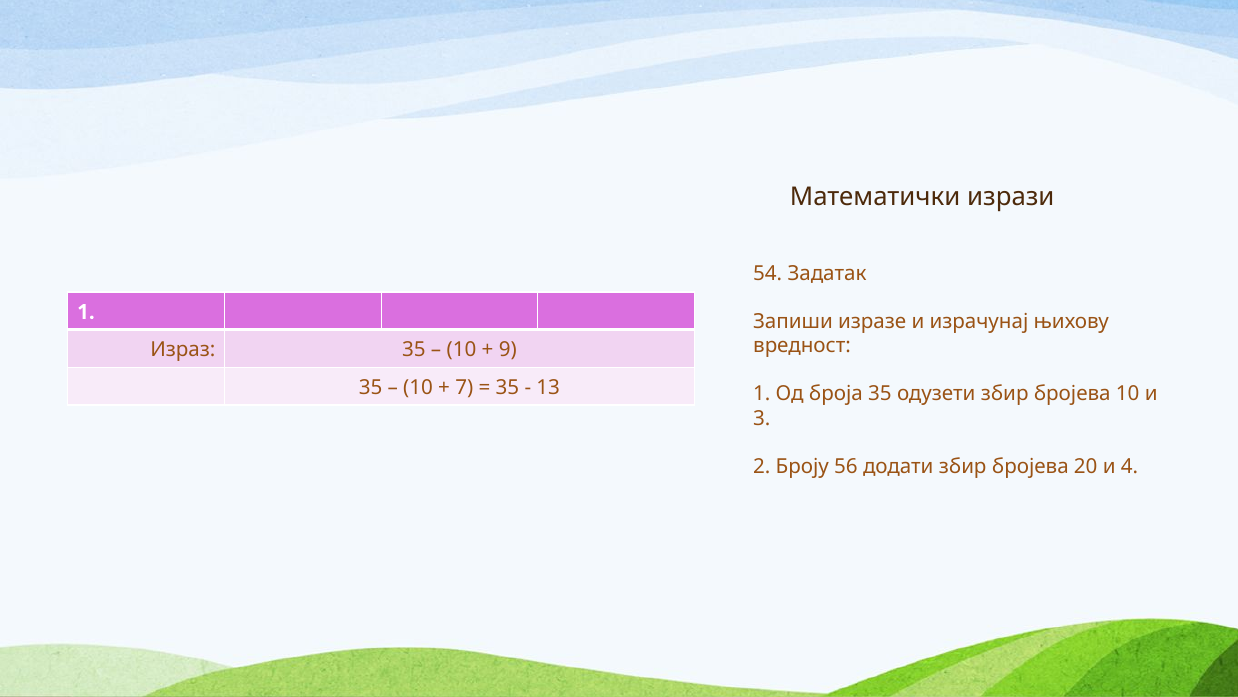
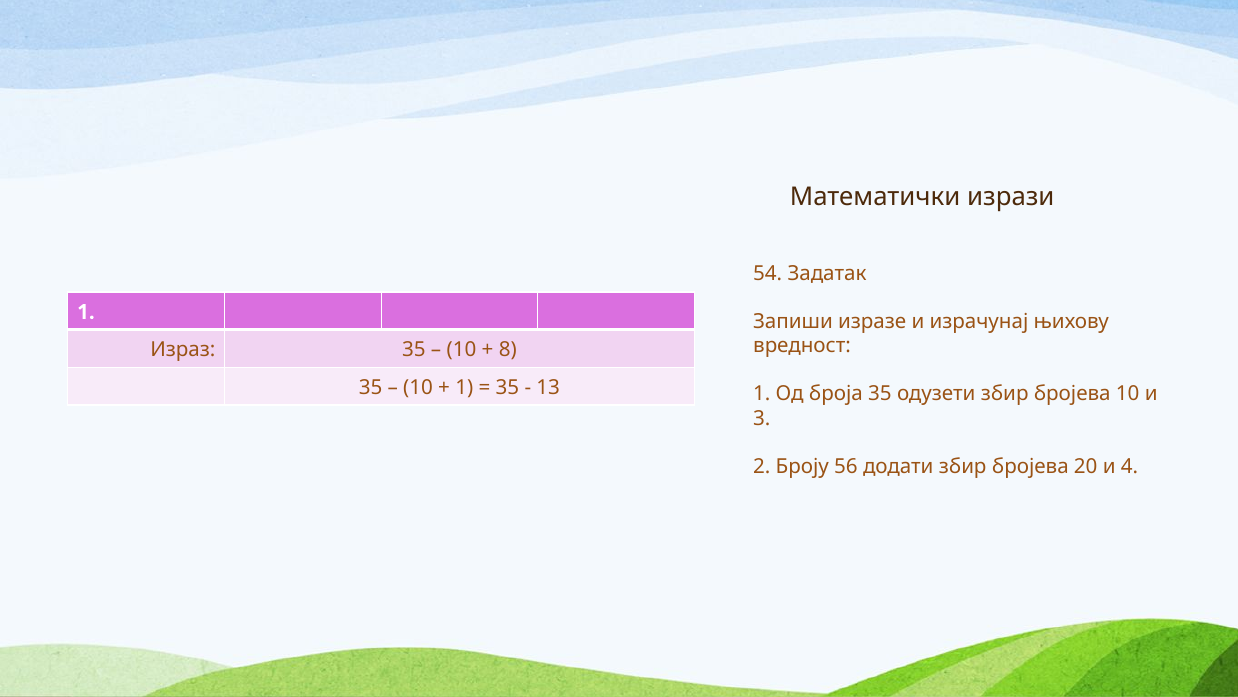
9: 9 -> 8
7 at (464, 387): 7 -> 1
